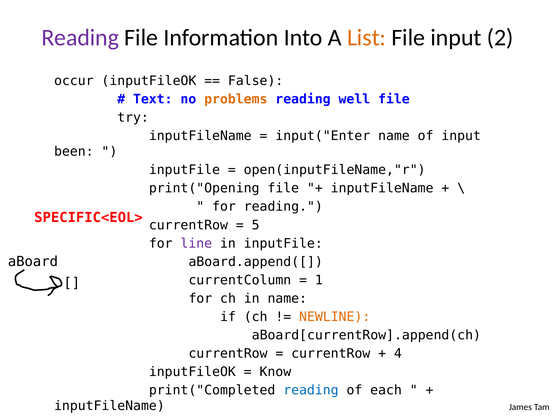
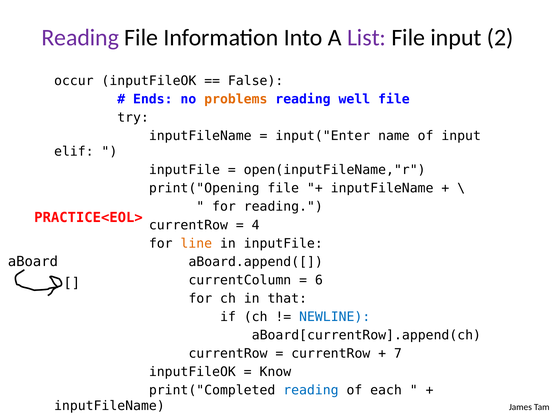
List colour: orange -> purple
Text: Text -> Ends
been: been -> elif
SPECIFIC<EOL>: SPECIFIC<EOL> -> PRACTICE<EOL>
5: 5 -> 4
line colour: purple -> orange
1: 1 -> 6
in name: name -> that
NEWLINE colour: orange -> blue
4: 4 -> 7
